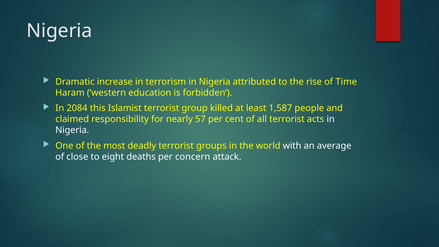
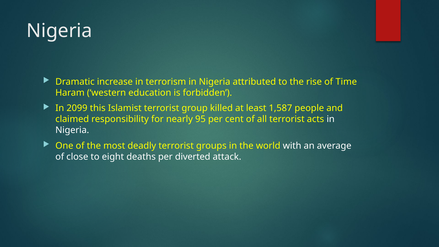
2084: 2084 -> 2099
57: 57 -> 95
concern: concern -> diverted
